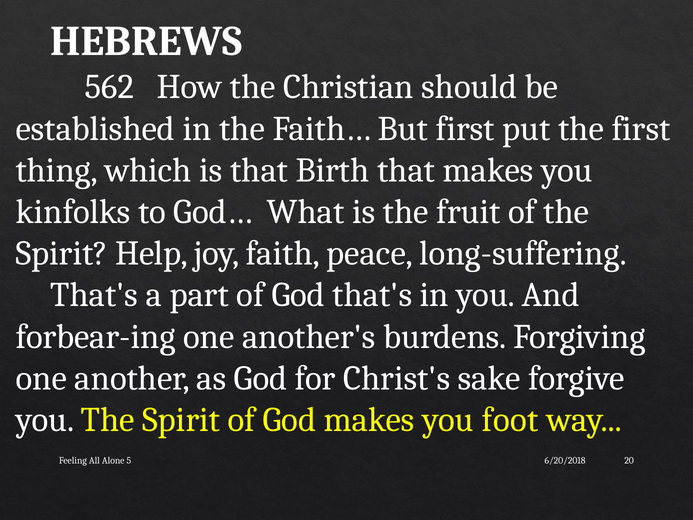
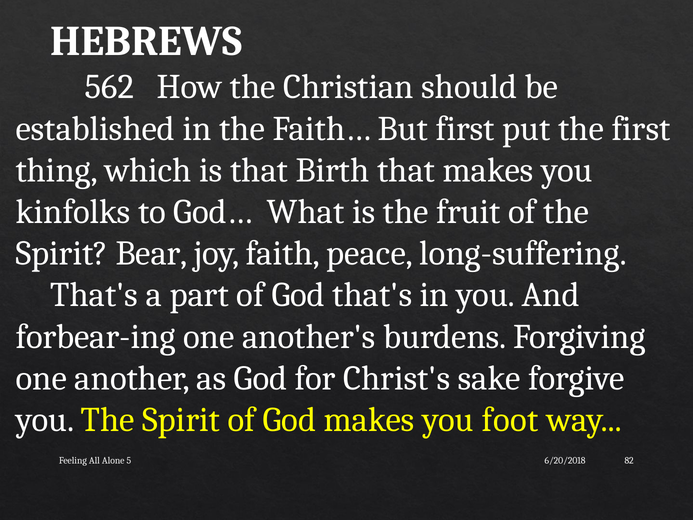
Help: Help -> Bear
20: 20 -> 82
